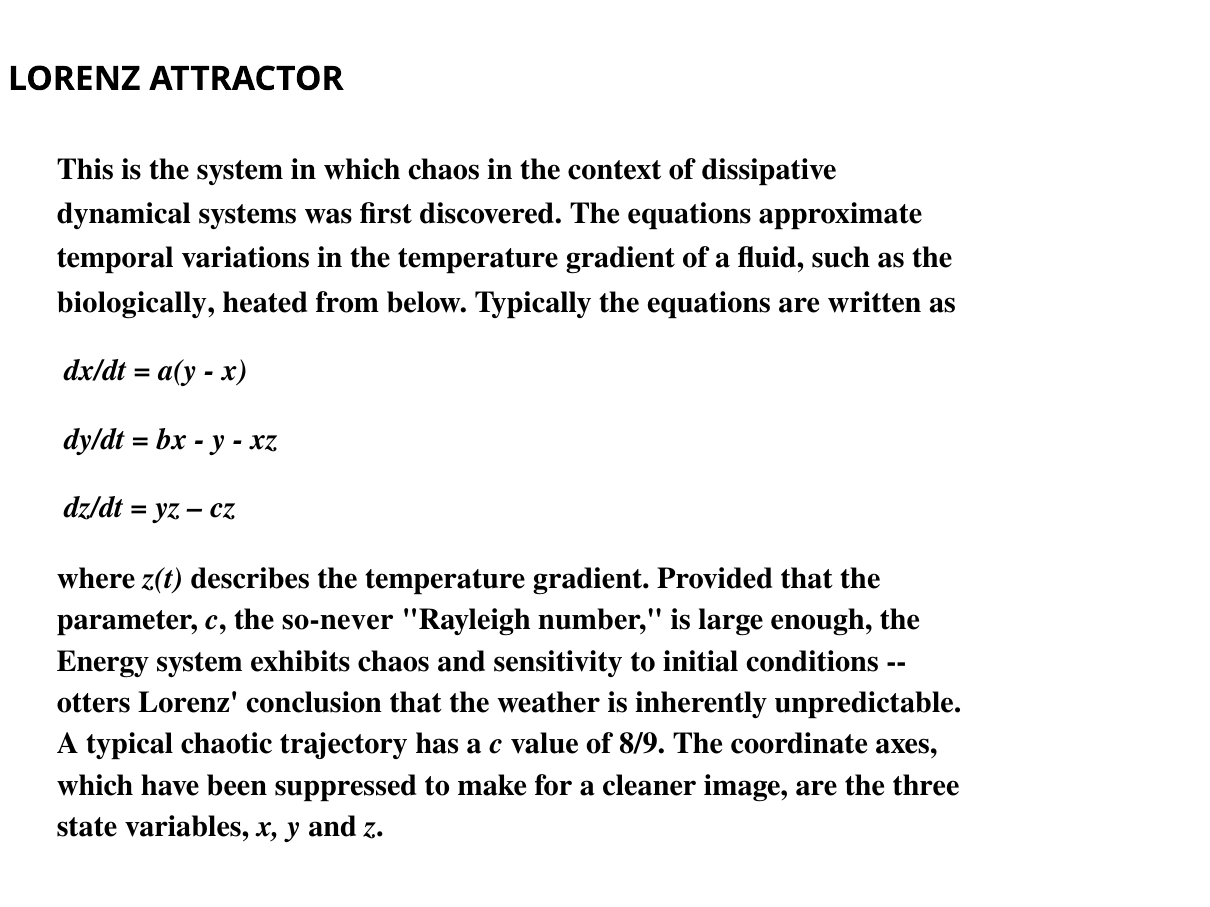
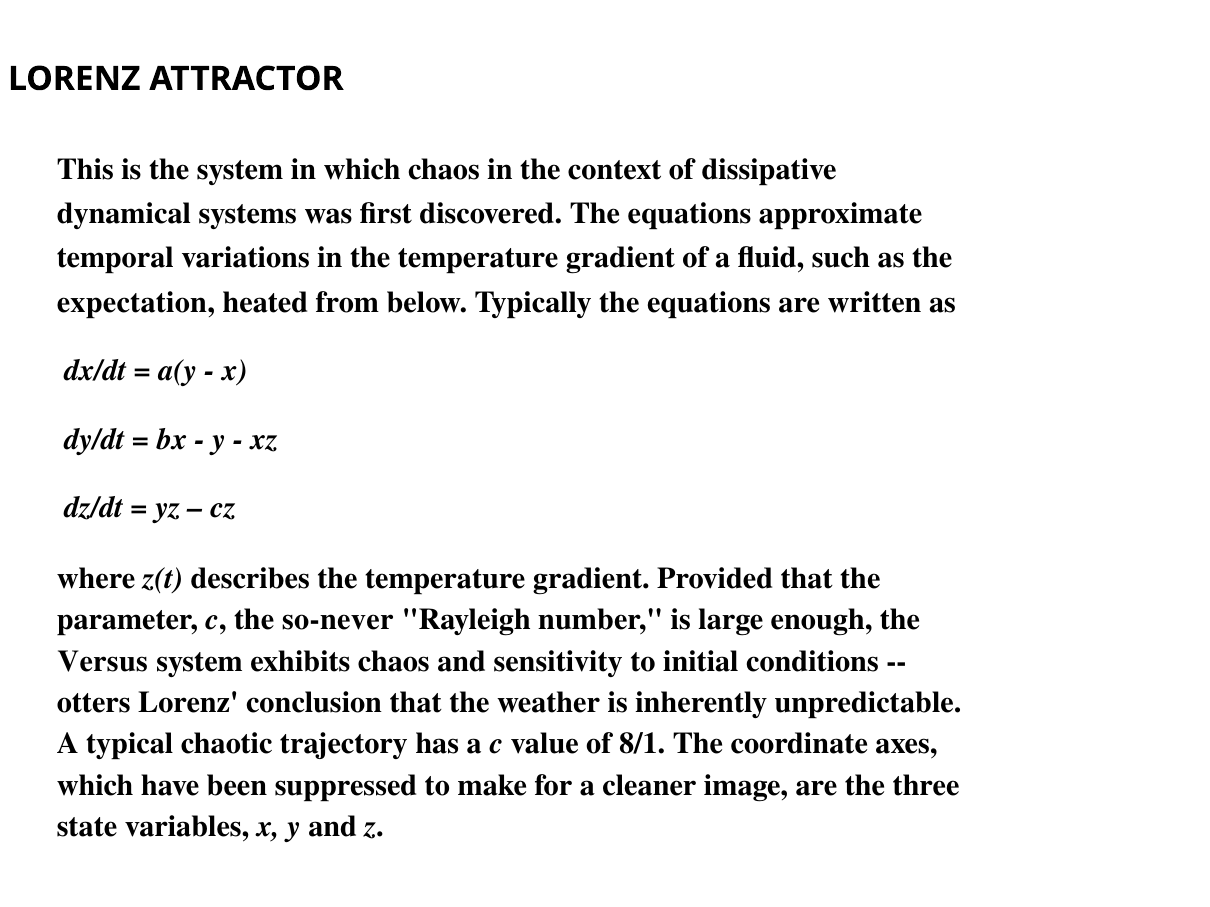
biologically: biologically -> expectation
Energy: Energy -> Versus
8/9: 8/9 -> 8/1
